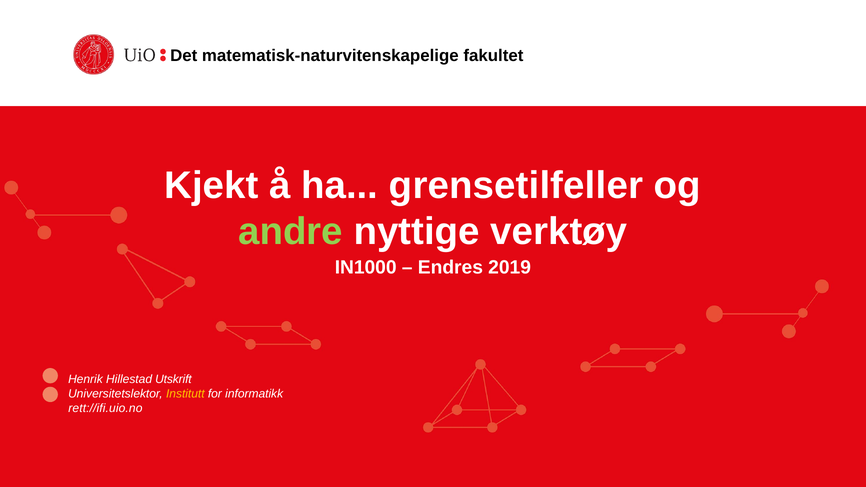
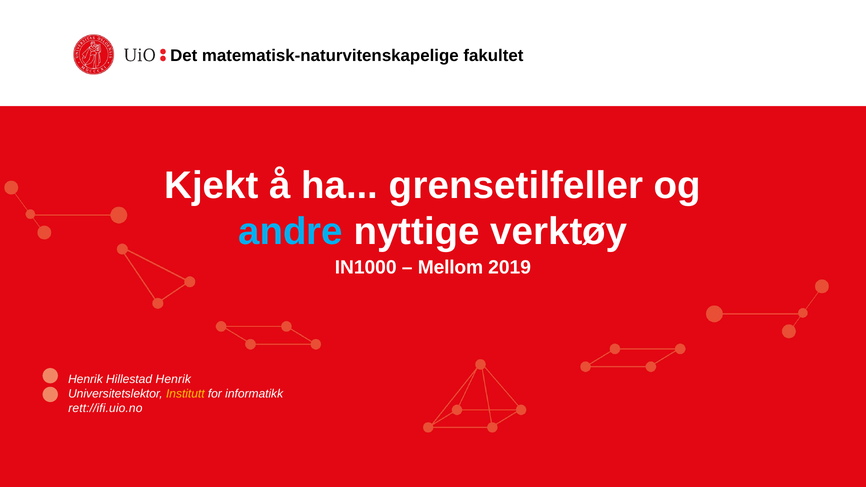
andre colour: light green -> light blue
Endres: Endres -> Mellom
Hillestad Utskrift: Utskrift -> Henrik
